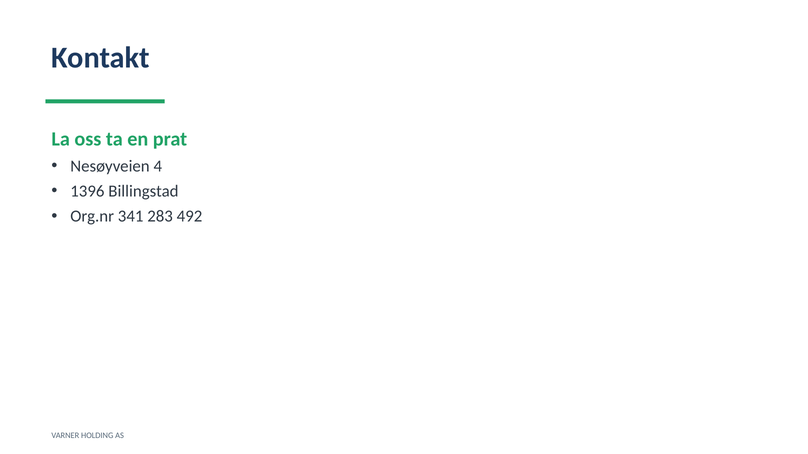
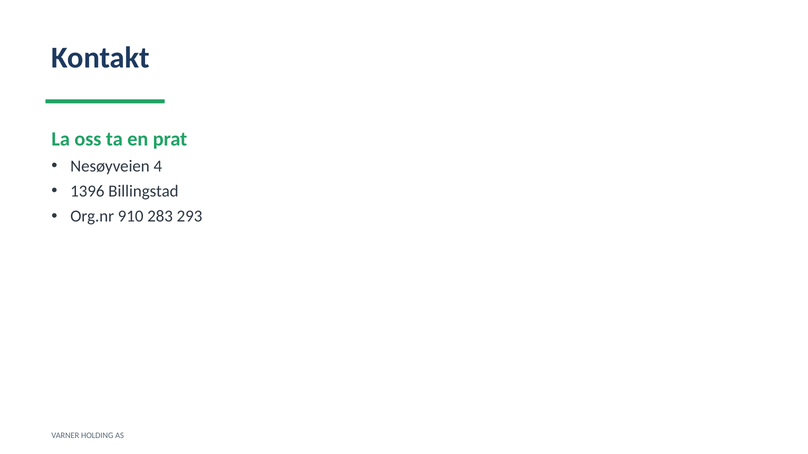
341: 341 -> 910
492: 492 -> 293
